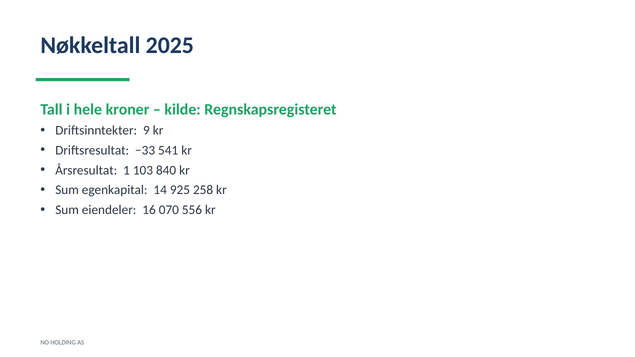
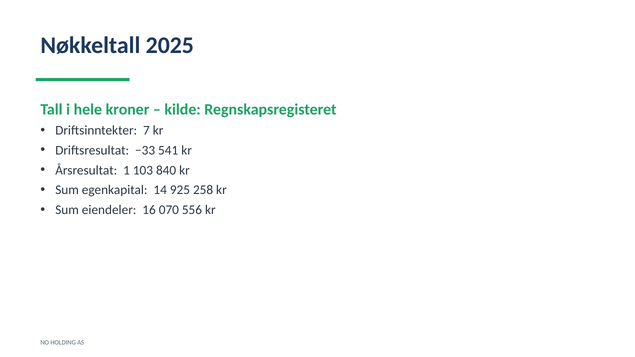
9: 9 -> 7
